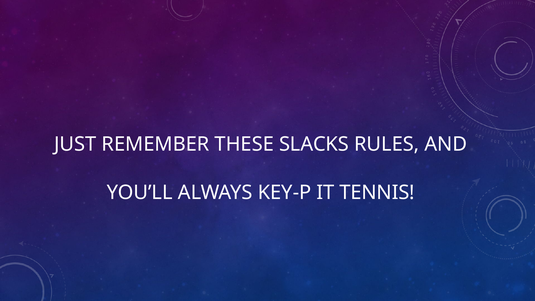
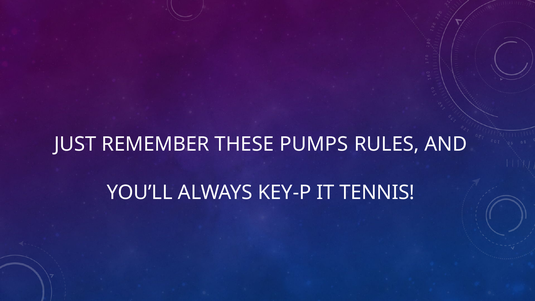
SLACKS: SLACKS -> PUMPS
